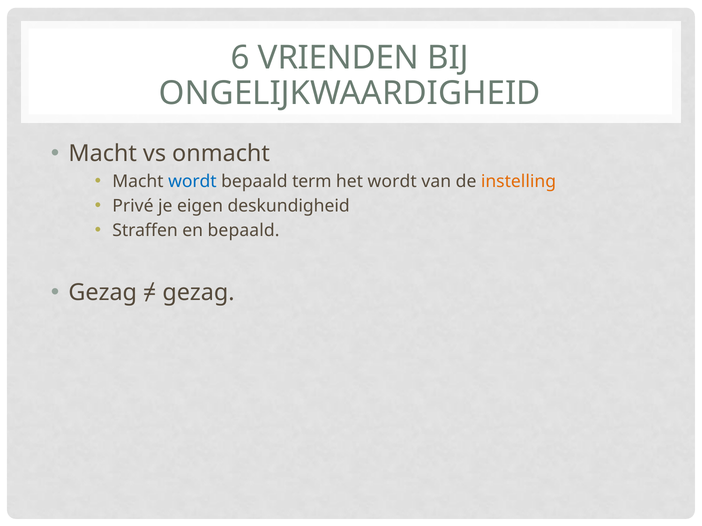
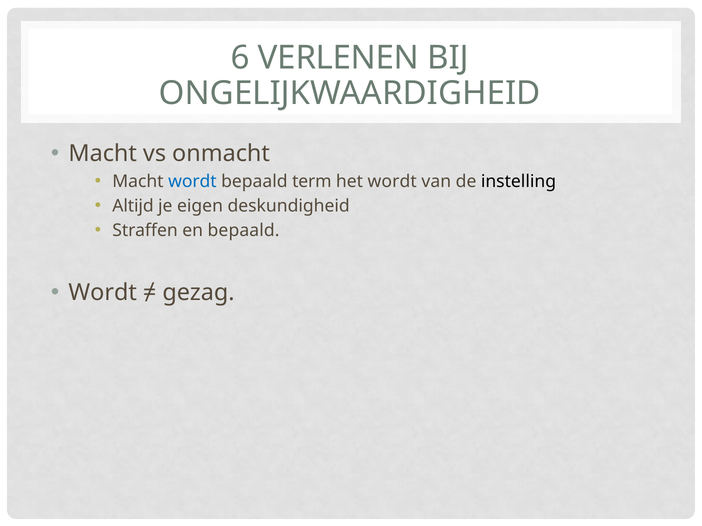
VRIENDEN: VRIENDEN -> VERLENEN
instelling colour: orange -> black
Privé: Privé -> Altijd
Gezag at (103, 293): Gezag -> Wordt
